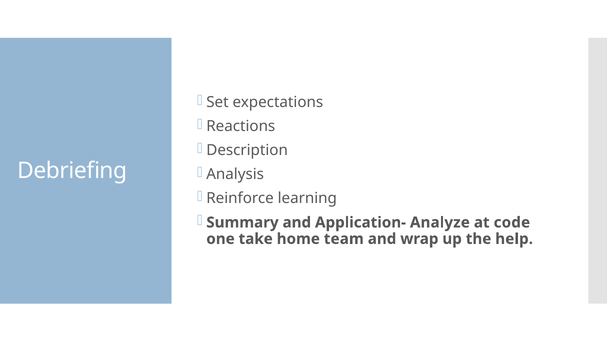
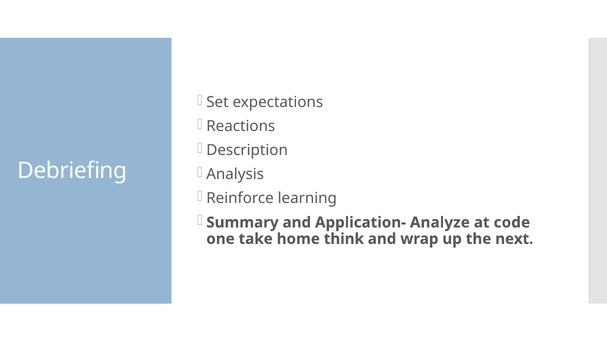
team: team -> think
help: help -> next
